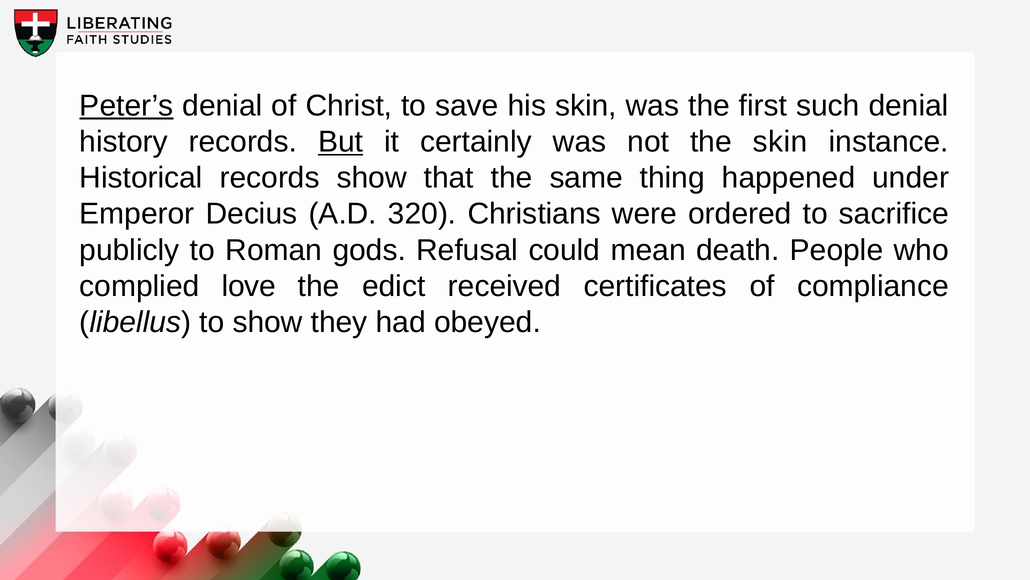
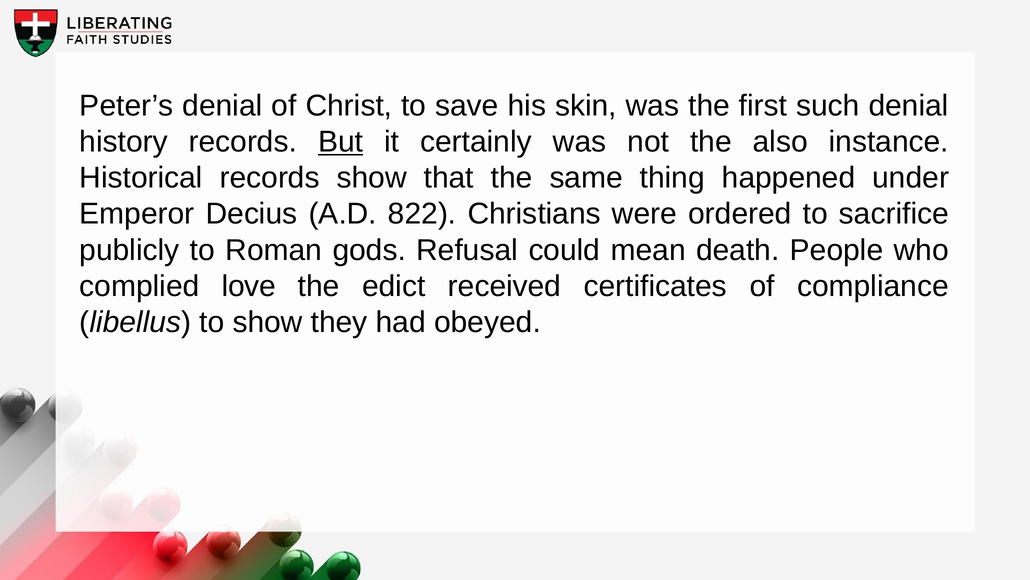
Peter’s underline: present -> none
the skin: skin -> also
320: 320 -> 822
